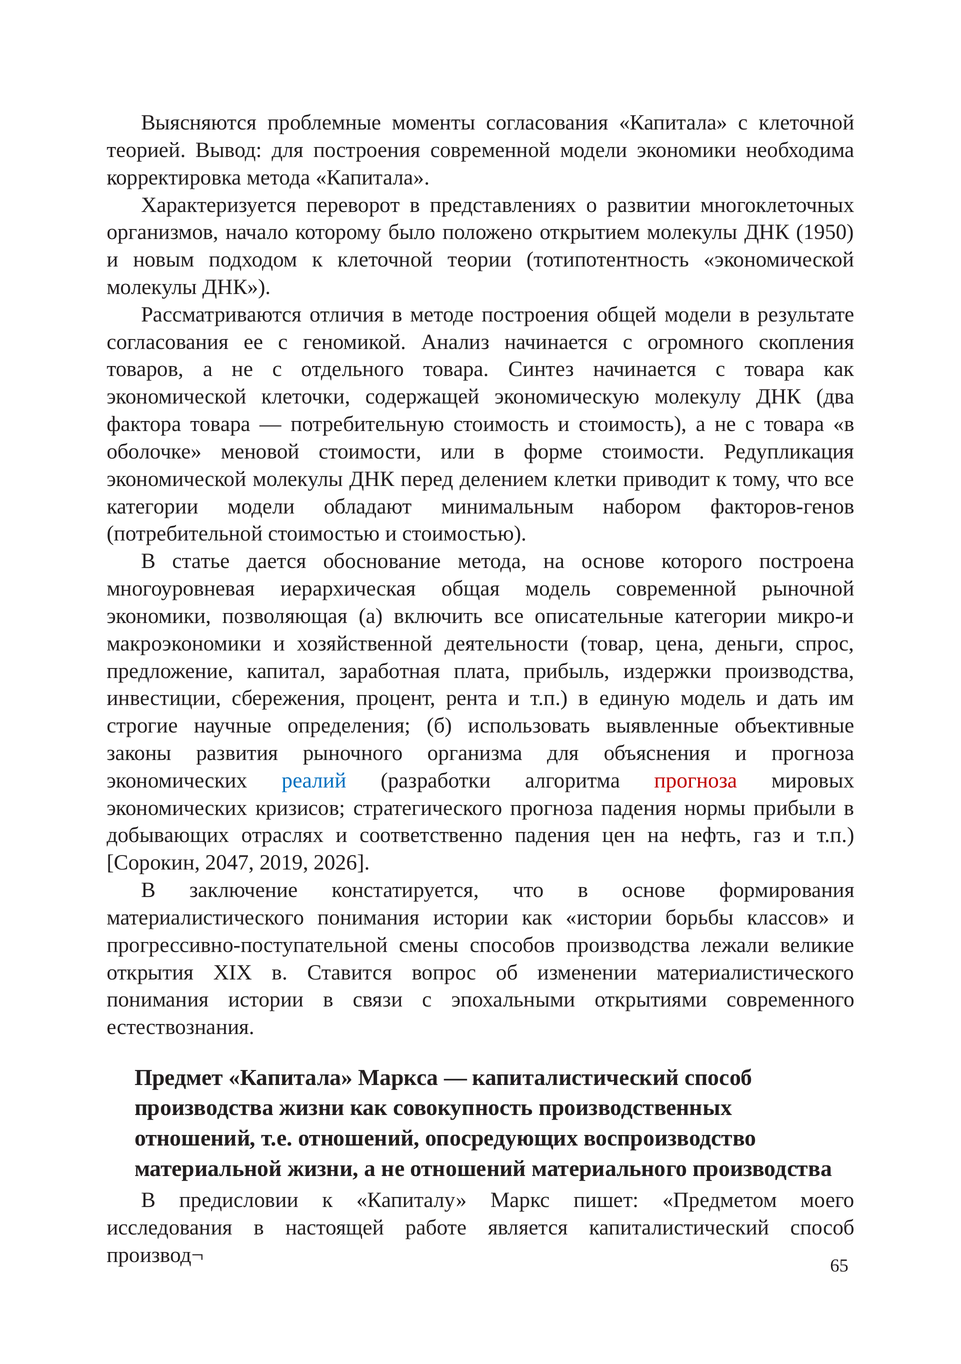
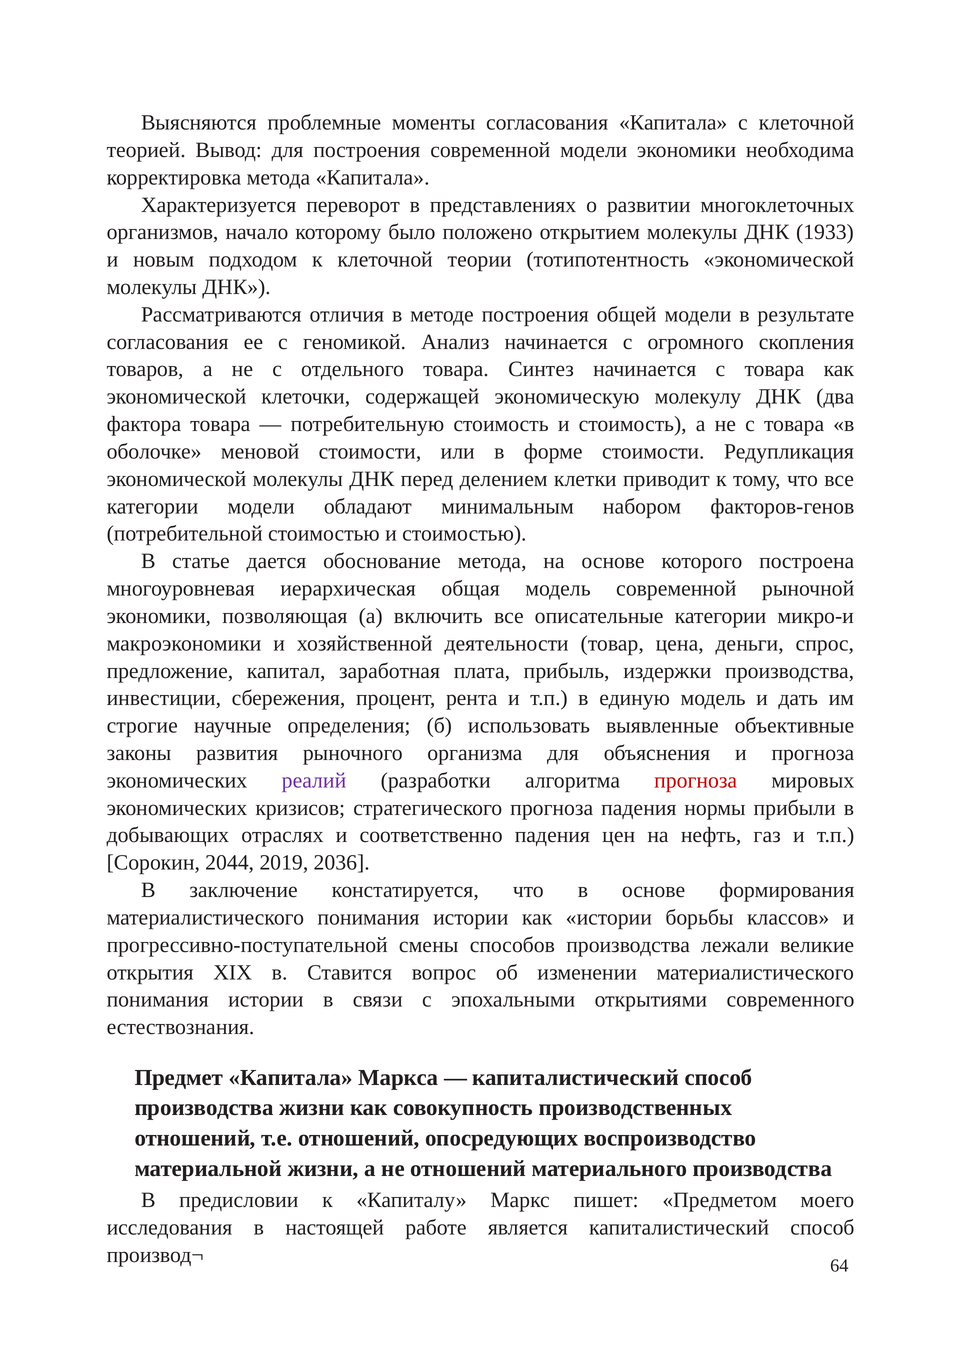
1950: 1950 -> 1933
реалий colour: blue -> purple
2047: 2047 -> 2044
2026: 2026 -> 2036
65: 65 -> 64
